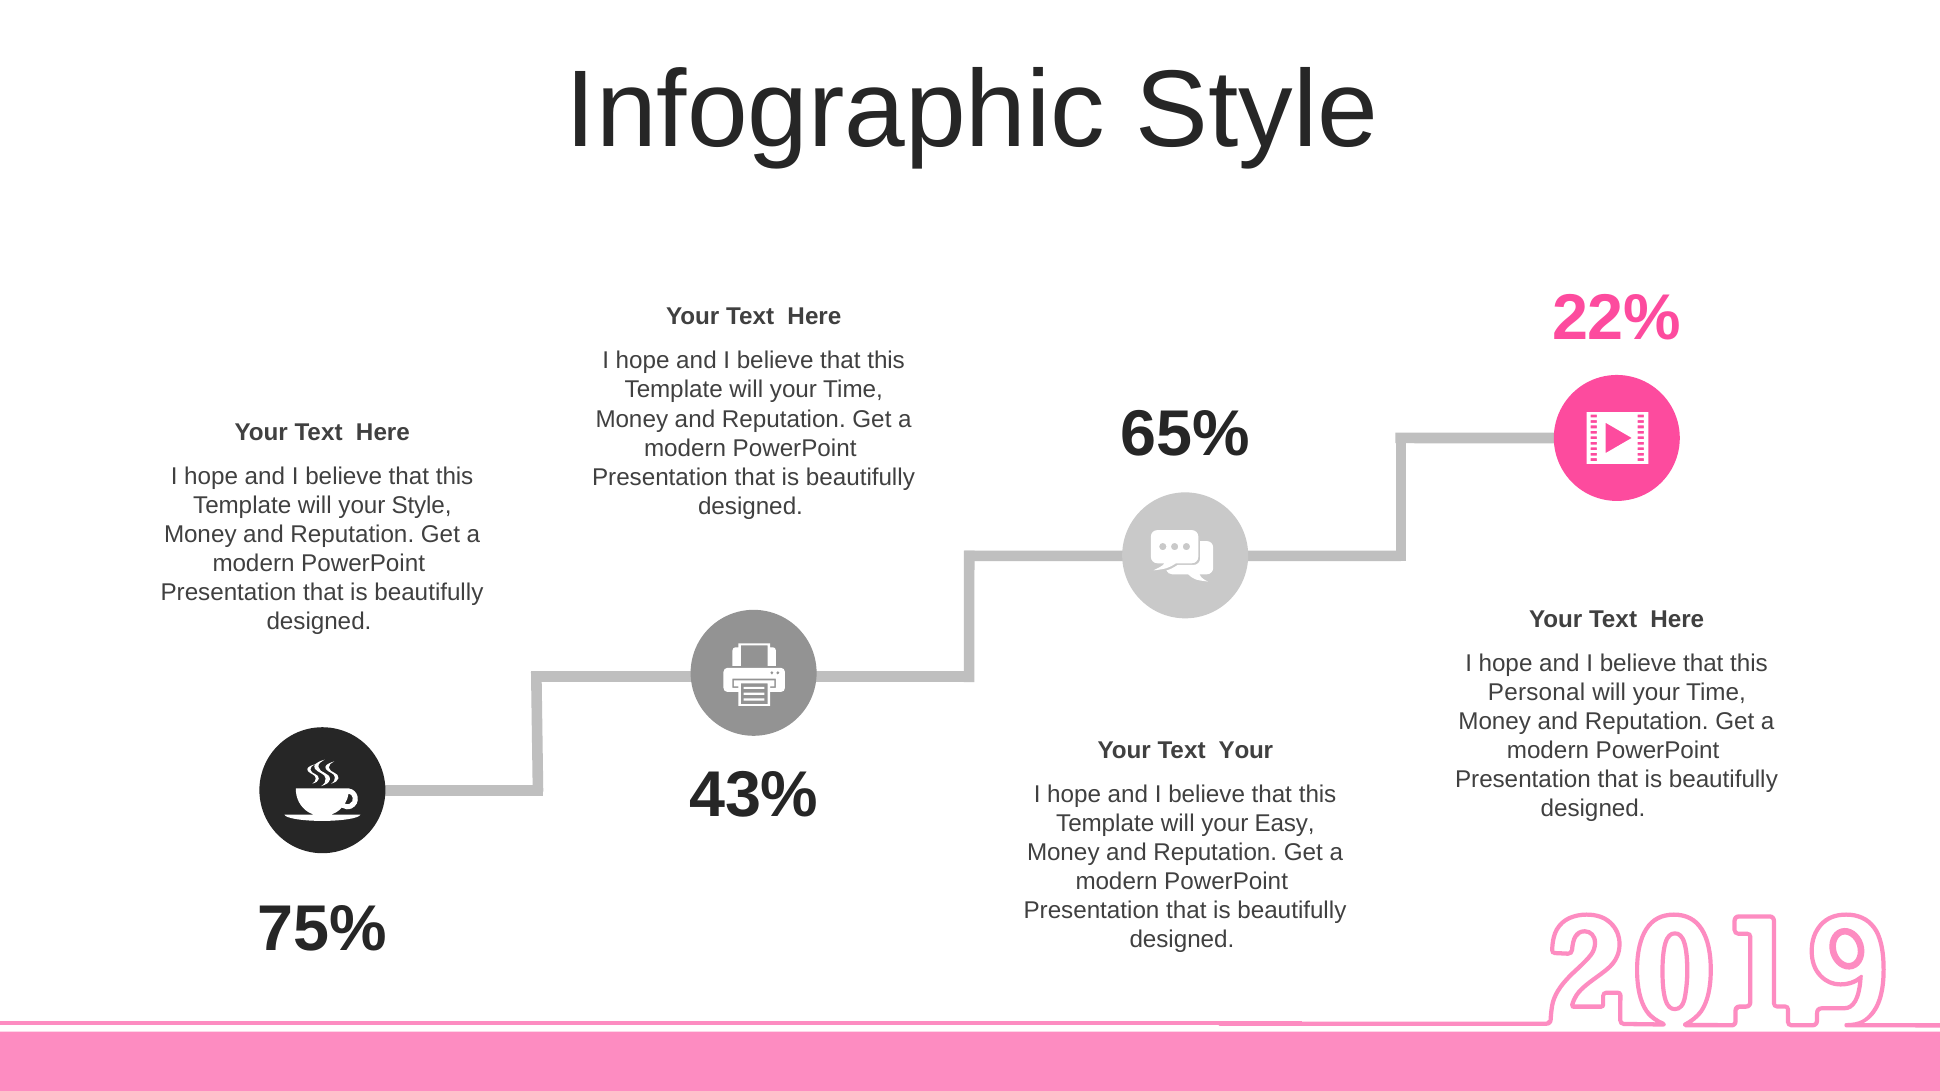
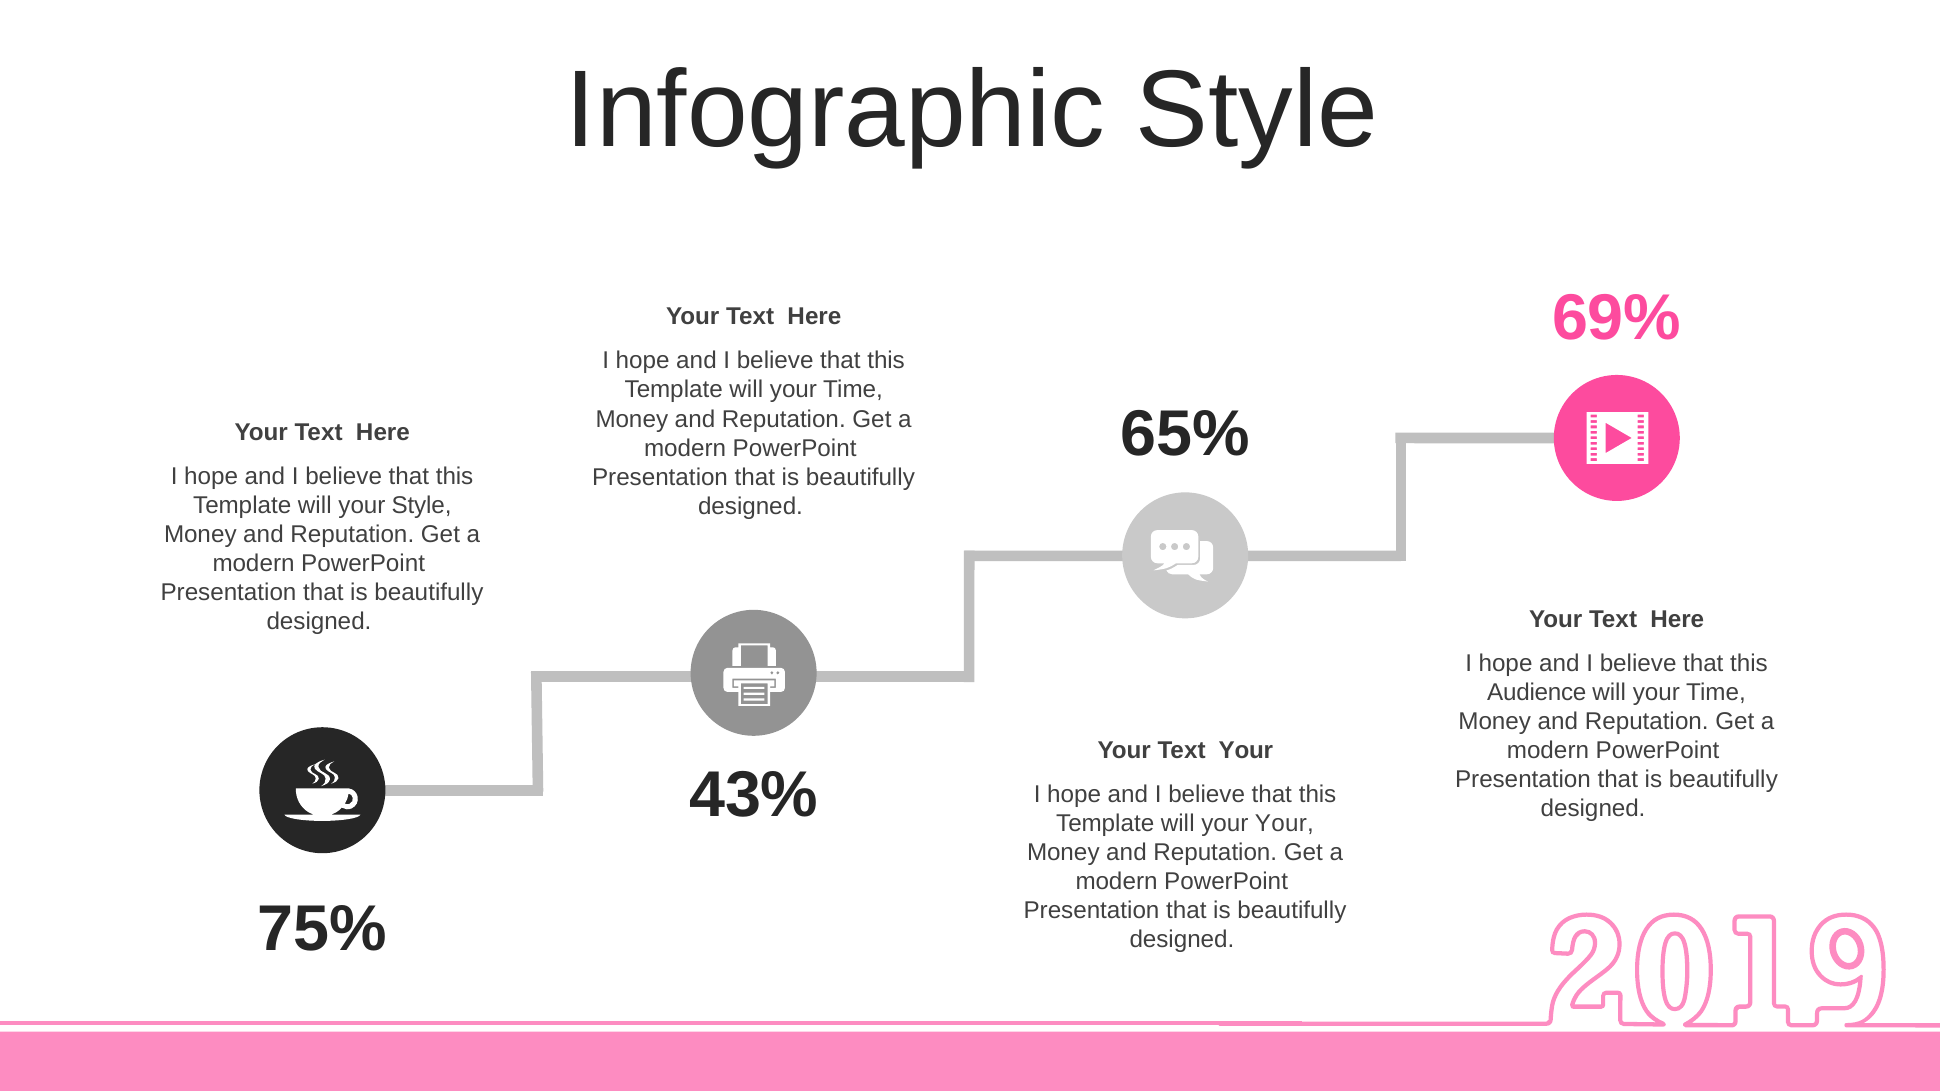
22%: 22% -> 69%
Personal: Personal -> Audience
your Easy: Easy -> Your
